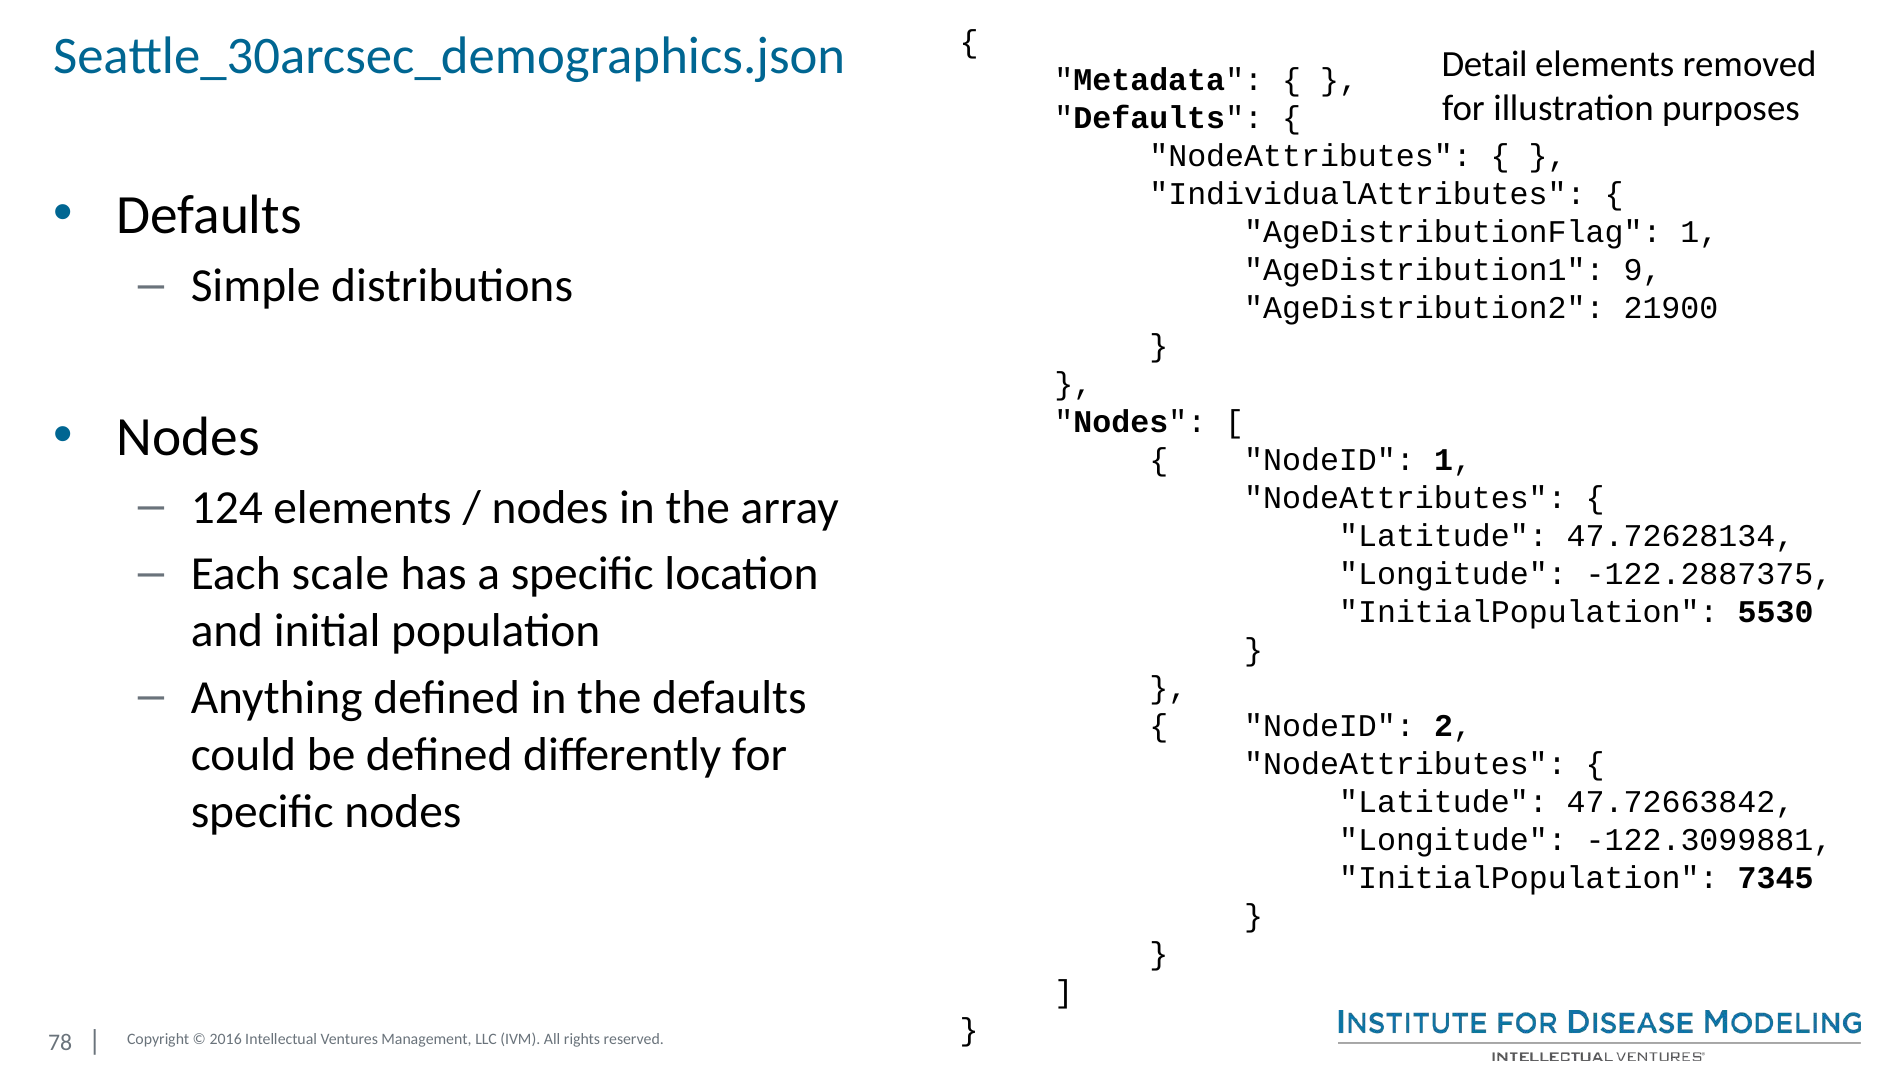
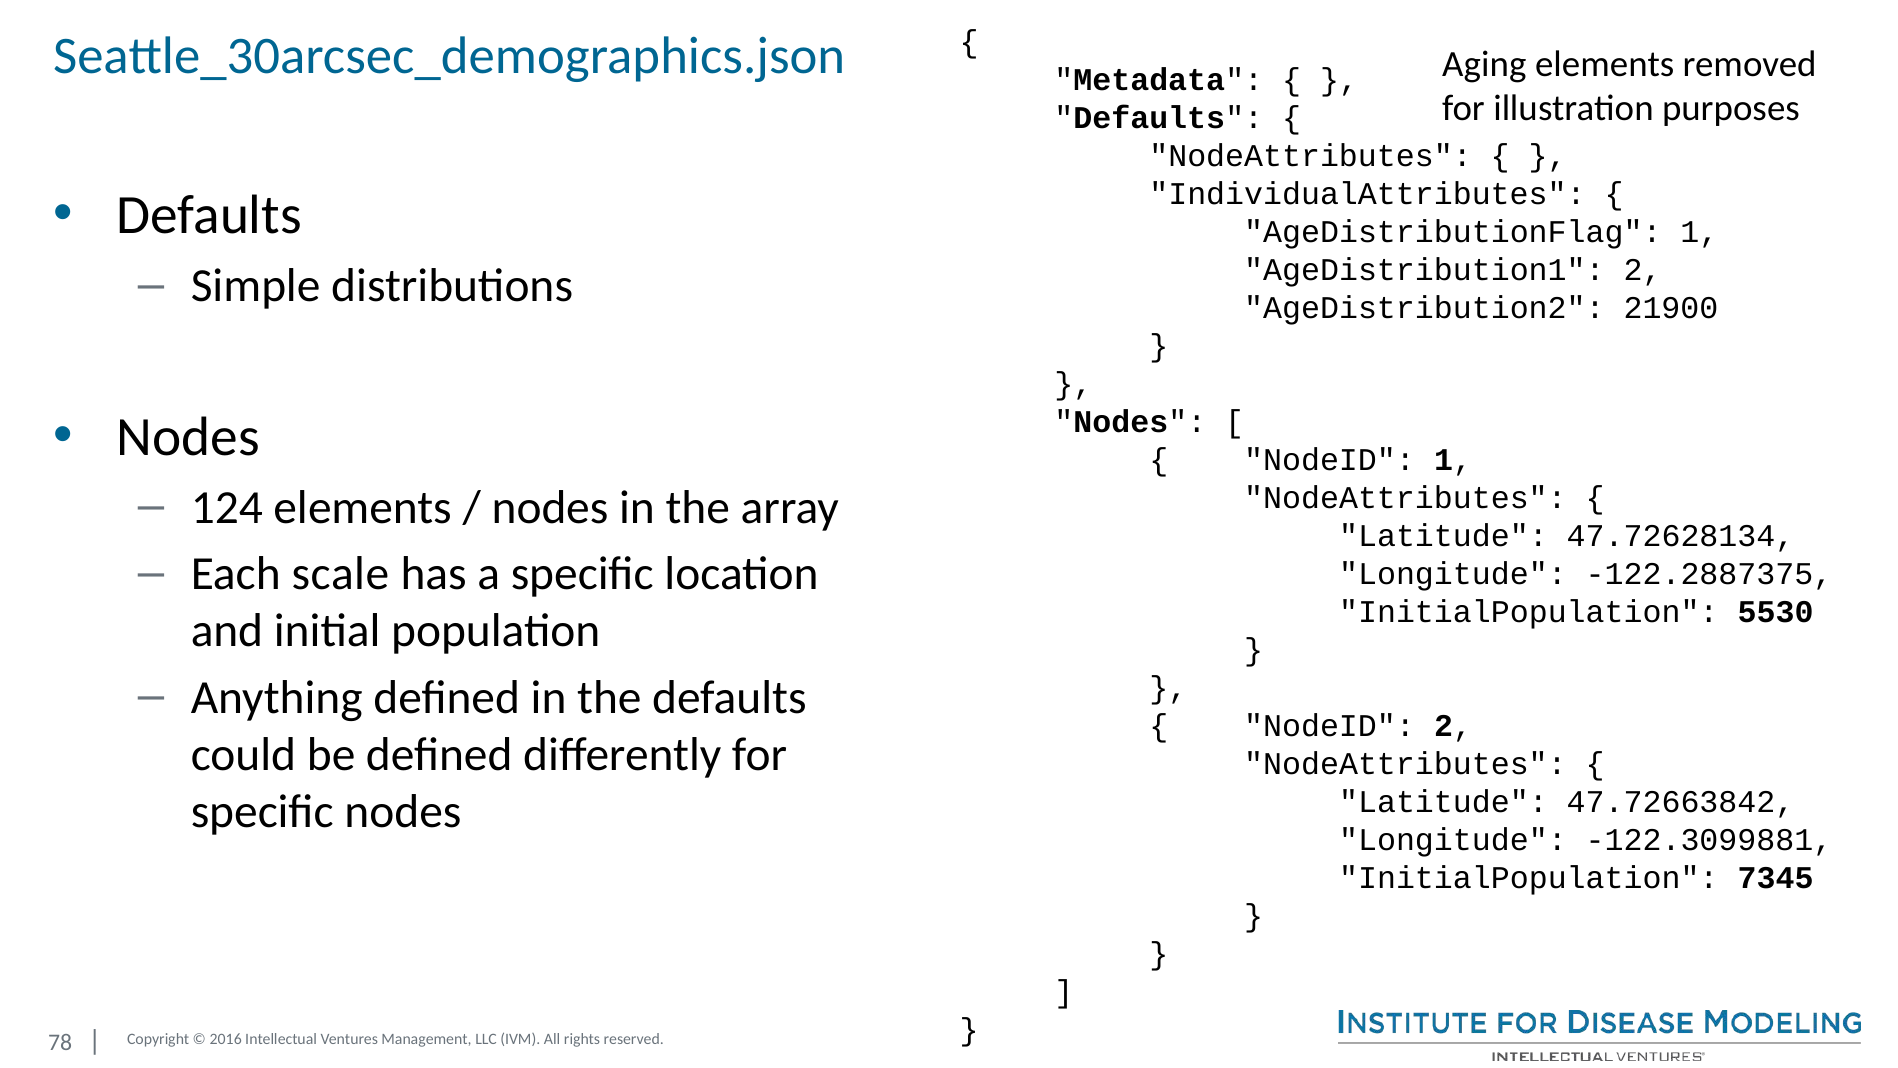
Detail: Detail -> Aging
AgeDistribution1 9: 9 -> 2
